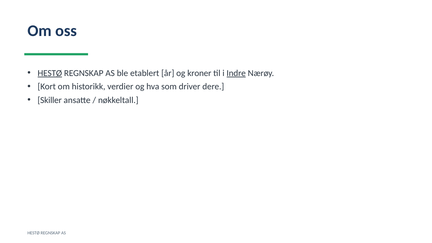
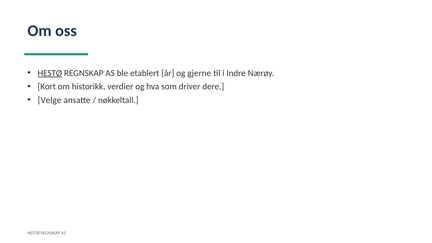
kroner: kroner -> gjerne
Indre underline: present -> none
Skiller: Skiller -> Velge
